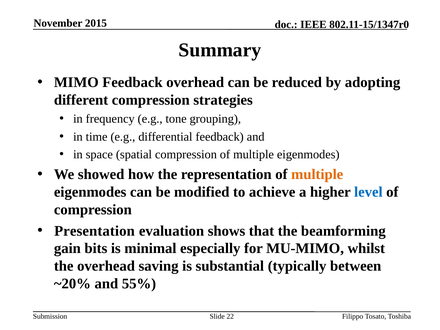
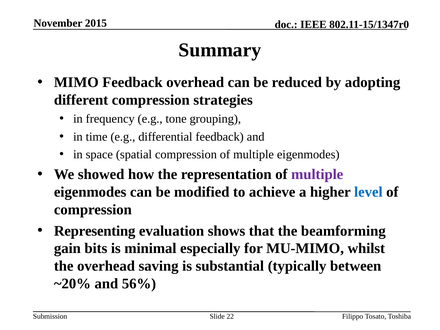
multiple at (317, 174) colour: orange -> purple
Presentation: Presentation -> Representing
55%: 55% -> 56%
